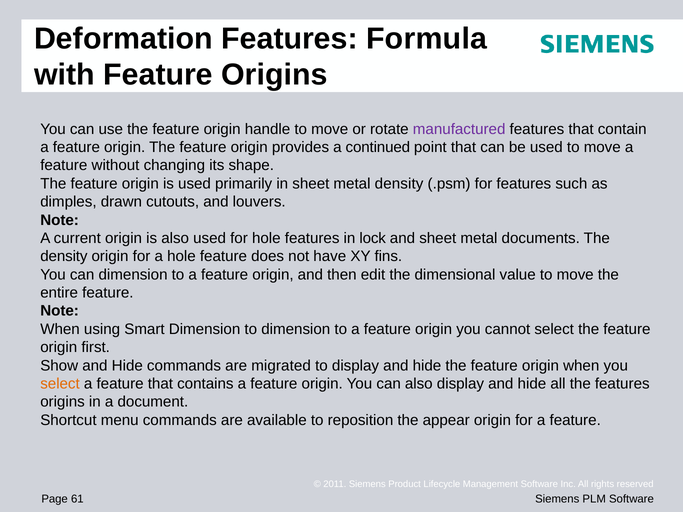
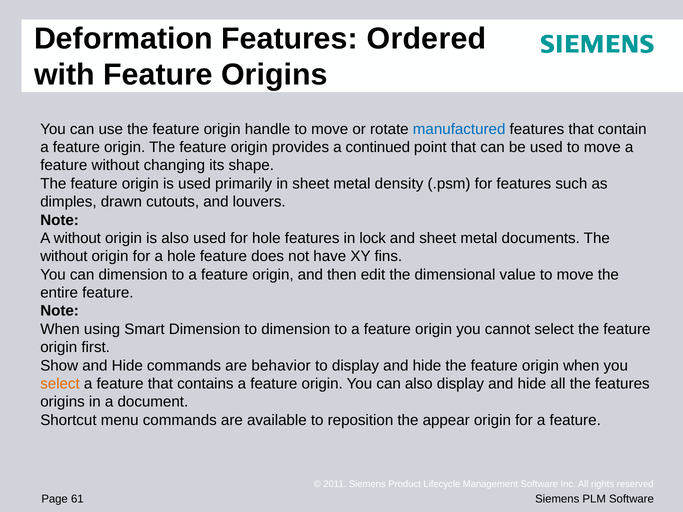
Formula: Formula -> Ordered
manufactured colour: purple -> blue
A current: current -> without
density at (64, 257): density -> without
migrated: migrated -> behavior
